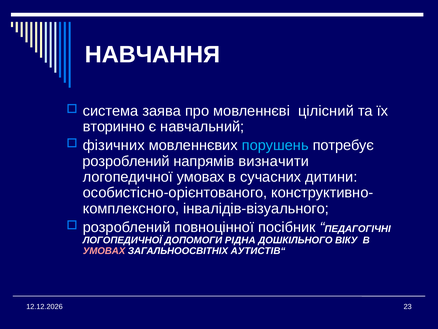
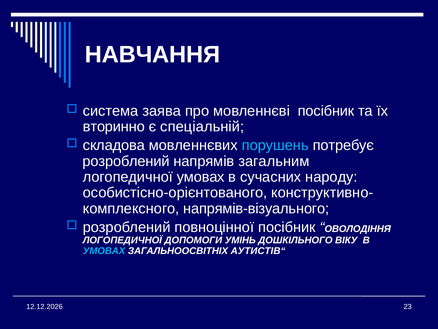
мовленнєві цілісний: цілісний -> посібник
навчальний: навчальний -> спеціальній
фізичних: фізичних -> складова
визначити: визначити -> загальним
дитини: дитини -> народу
інвалідів-візуального: інвалідів-візуального -> напрямів-візуального
ПЕДАГОГІЧНІ: ПЕДАГОГІЧНІ -> ОВОЛОДІННЯ
РІДНА: РІДНА -> УМІНЬ
УМОВАХ at (104, 251) colour: pink -> light blue
